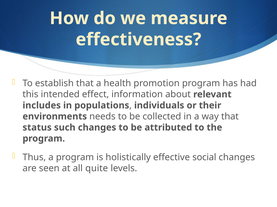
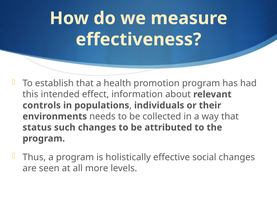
includes: includes -> controls
quite: quite -> more
